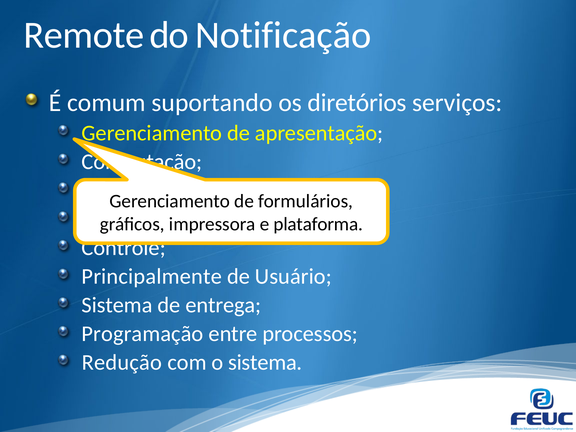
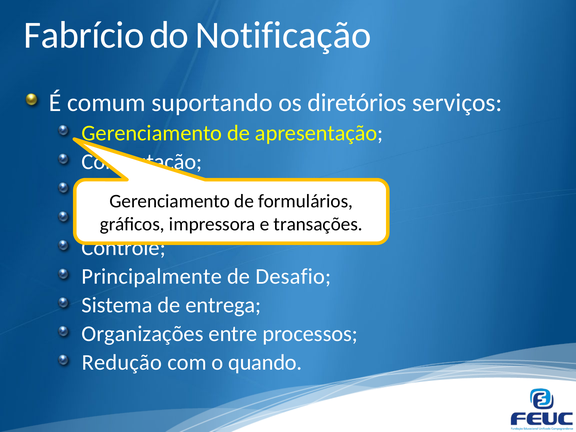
Remote: Remote -> Fabrício
plataforma: plataforma -> transações
Usuário: Usuário -> Desafio
Programação: Programação -> Organizações
o sistema: sistema -> quando
